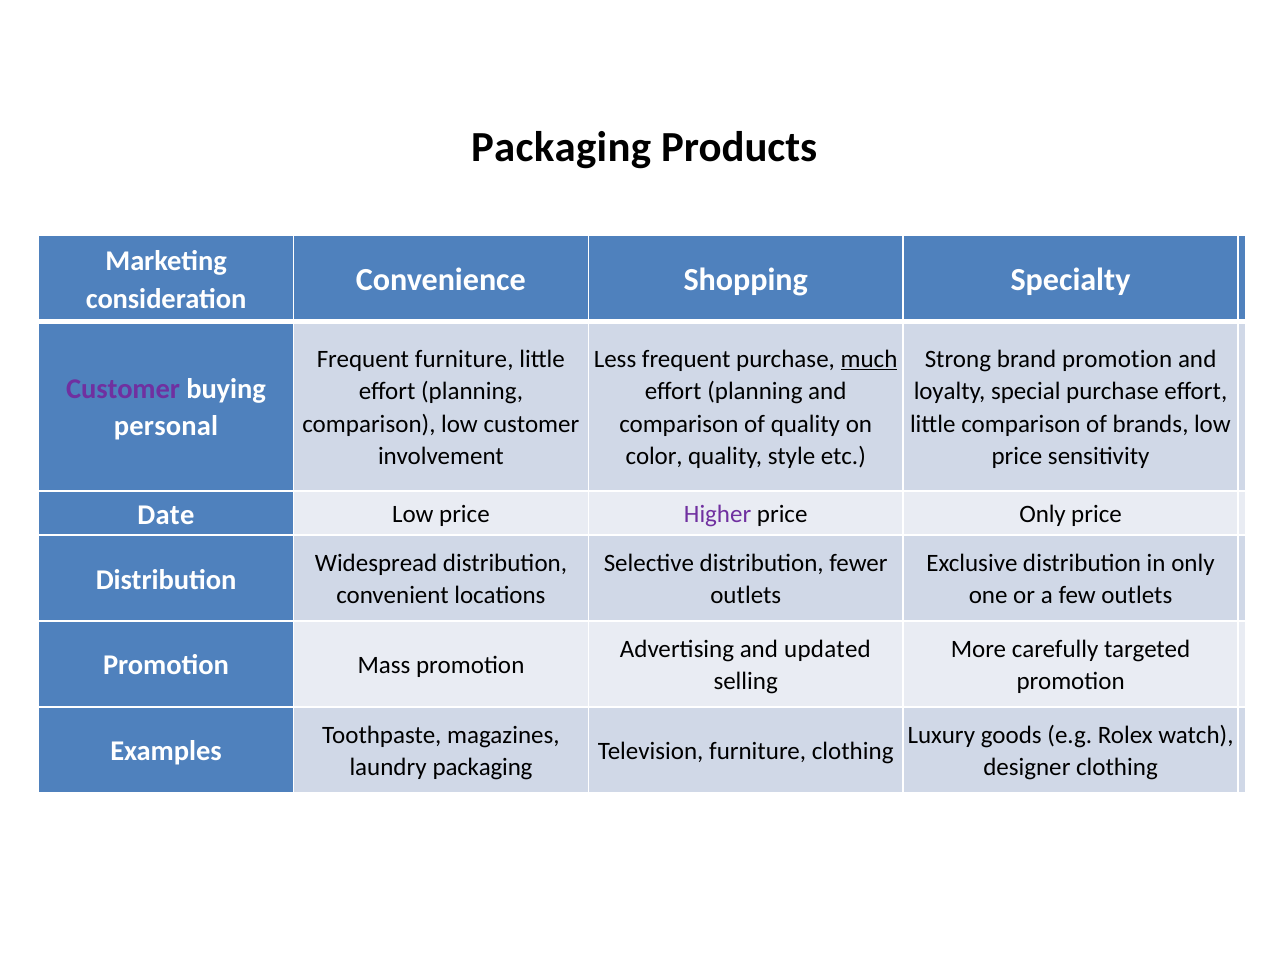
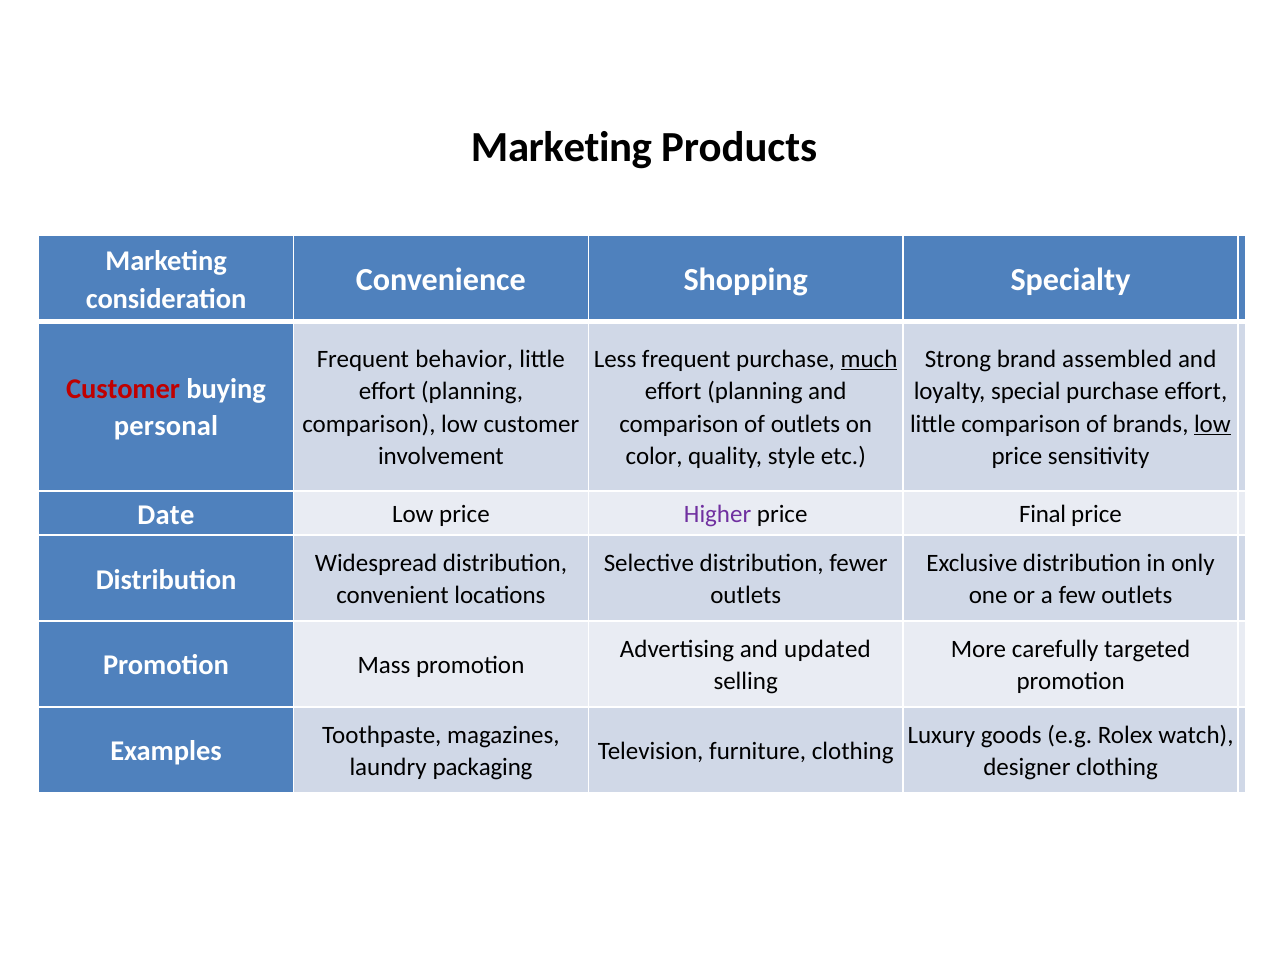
Packaging at (561, 148): Packaging -> Marketing
Frequent furniture: furniture -> behavior
brand promotion: promotion -> assembled
Customer at (123, 389) colour: purple -> red
of quality: quality -> outlets
low at (1212, 424) underline: none -> present
price Only: Only -> Final
